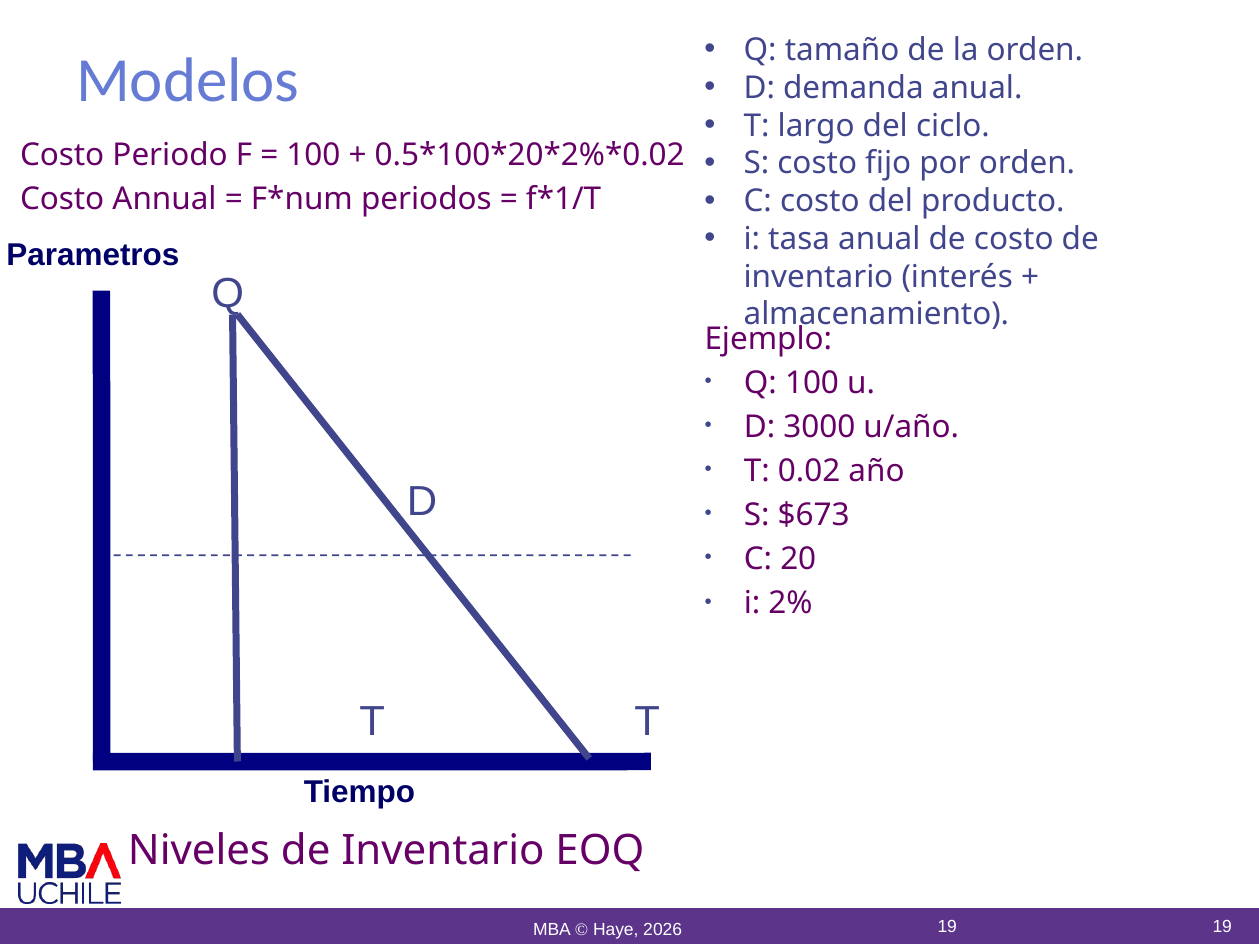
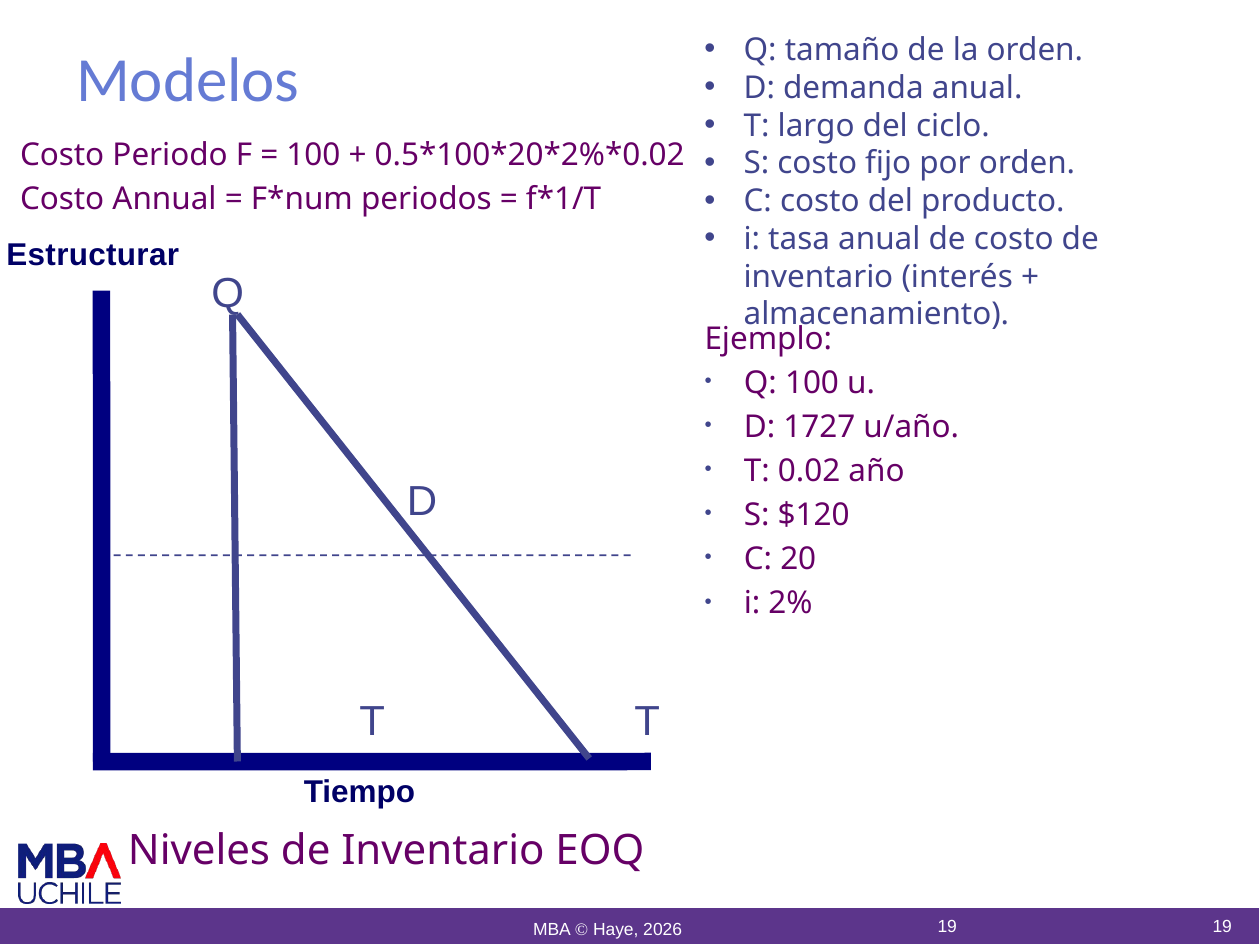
Parametros: Parametros -> Estructurar
3000: 3000 -> 1727
$673: $673 -> $120
